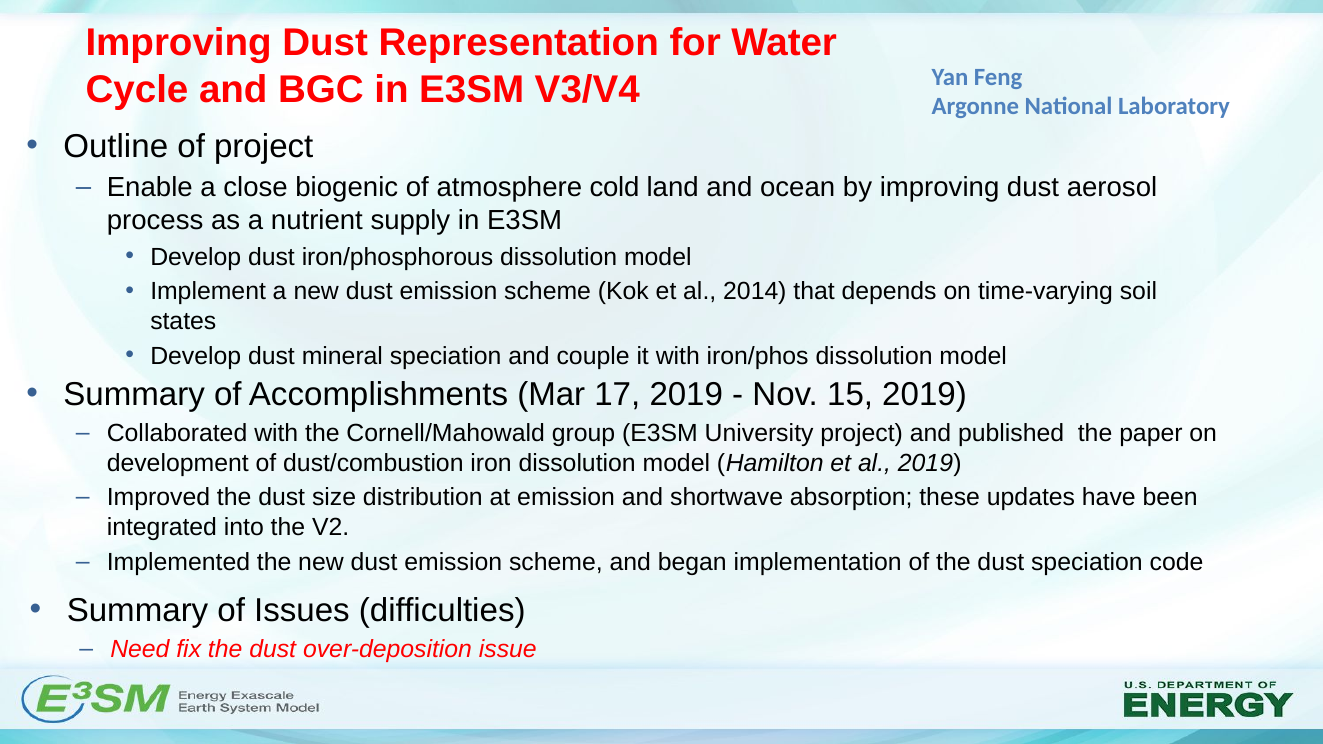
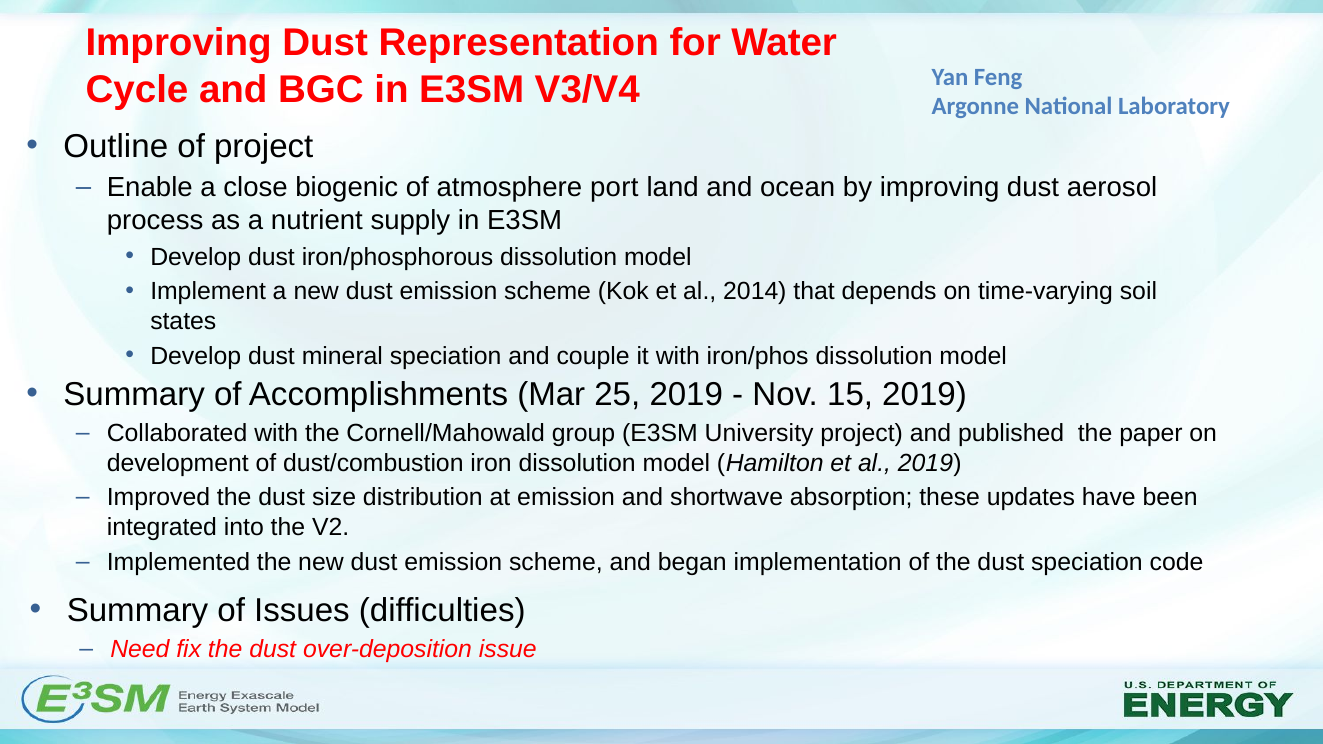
cold: cold -> port
17: 17 -> 25
